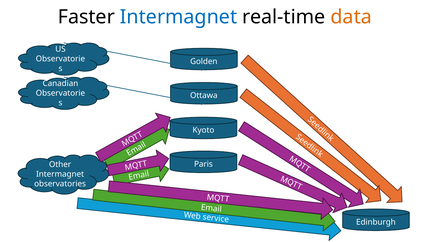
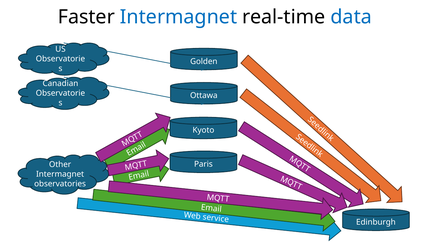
data colour: orange -> blue
